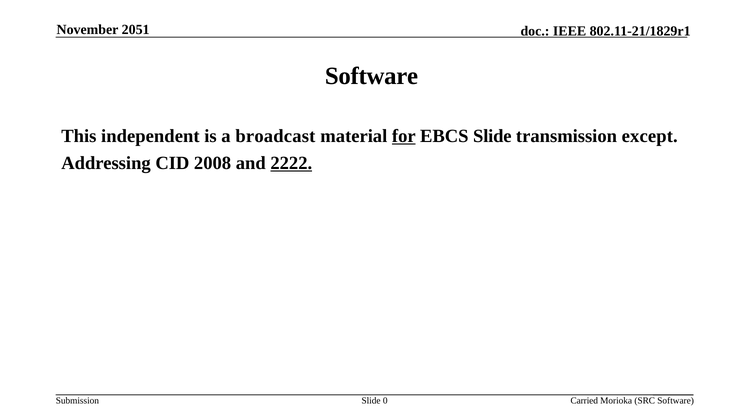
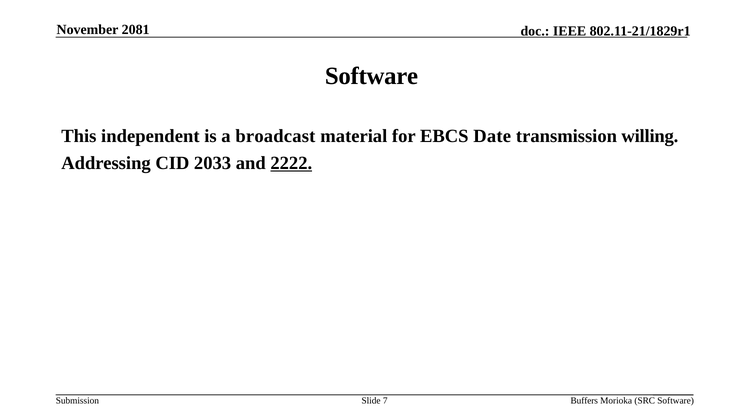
2051: 2051 -> 2081
for underline: present -> none
EBCS Slide: Slide -> Date
except: except -> willing
2008: 2008 -> 2033
0: 0 -> 7
Carried: Carried -> Buffers
